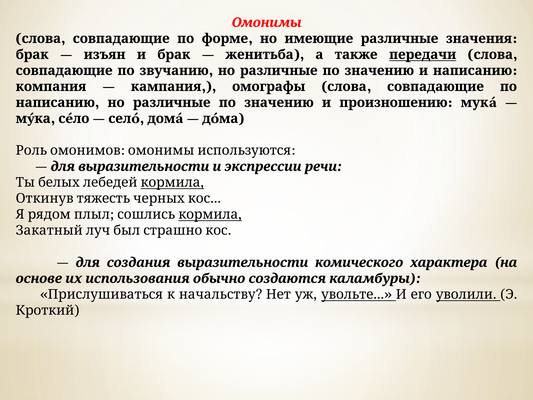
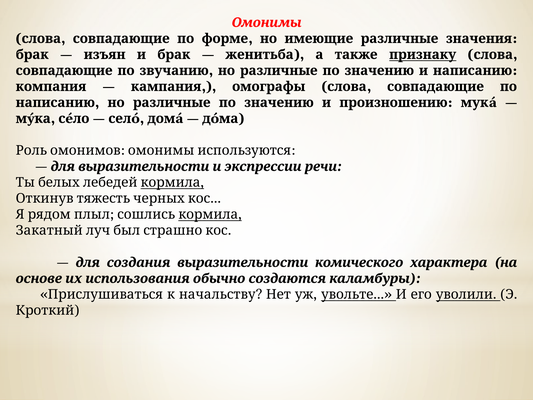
передачи: передачи -> признаку
